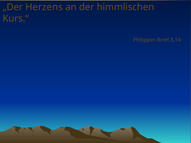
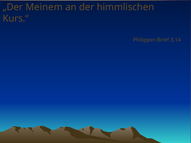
Herzens: Herzens -> Meinem
